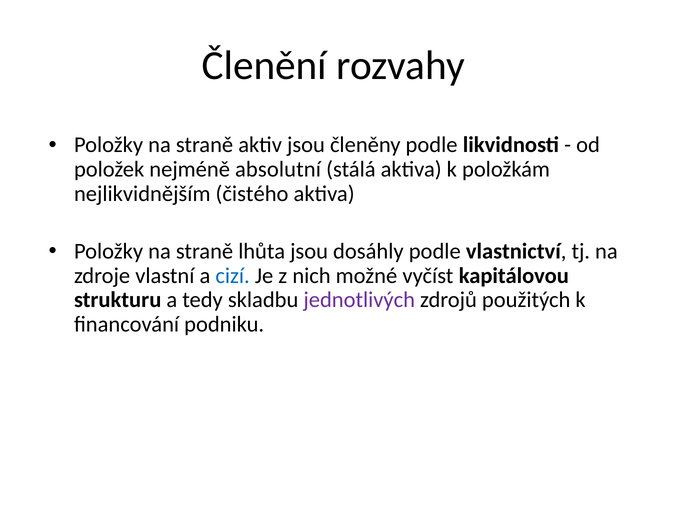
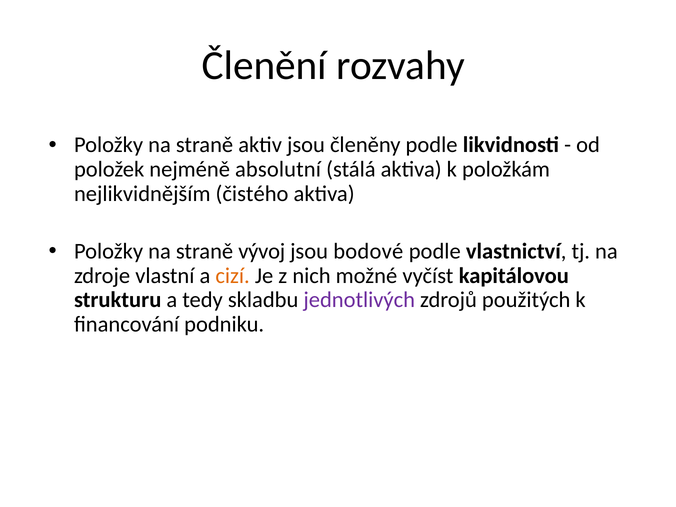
lhůta: lhůta -> vývoj
dosáhly: dosáhly -> bodové
cizí colour: blue -> orange
